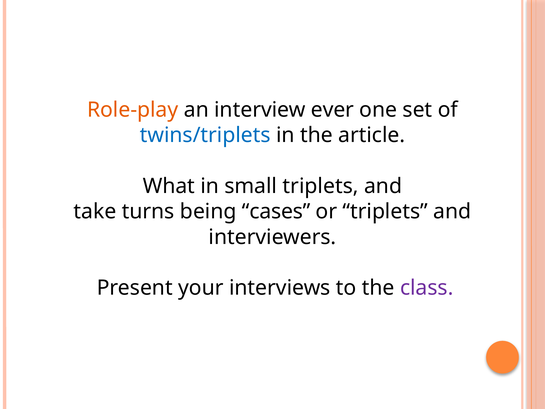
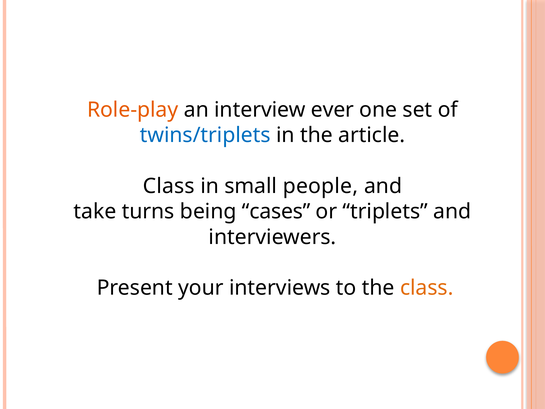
What at (169, 186): What -> Class
small triplets: triplets -> people
class at (427, 288) colour: purple -> orange
